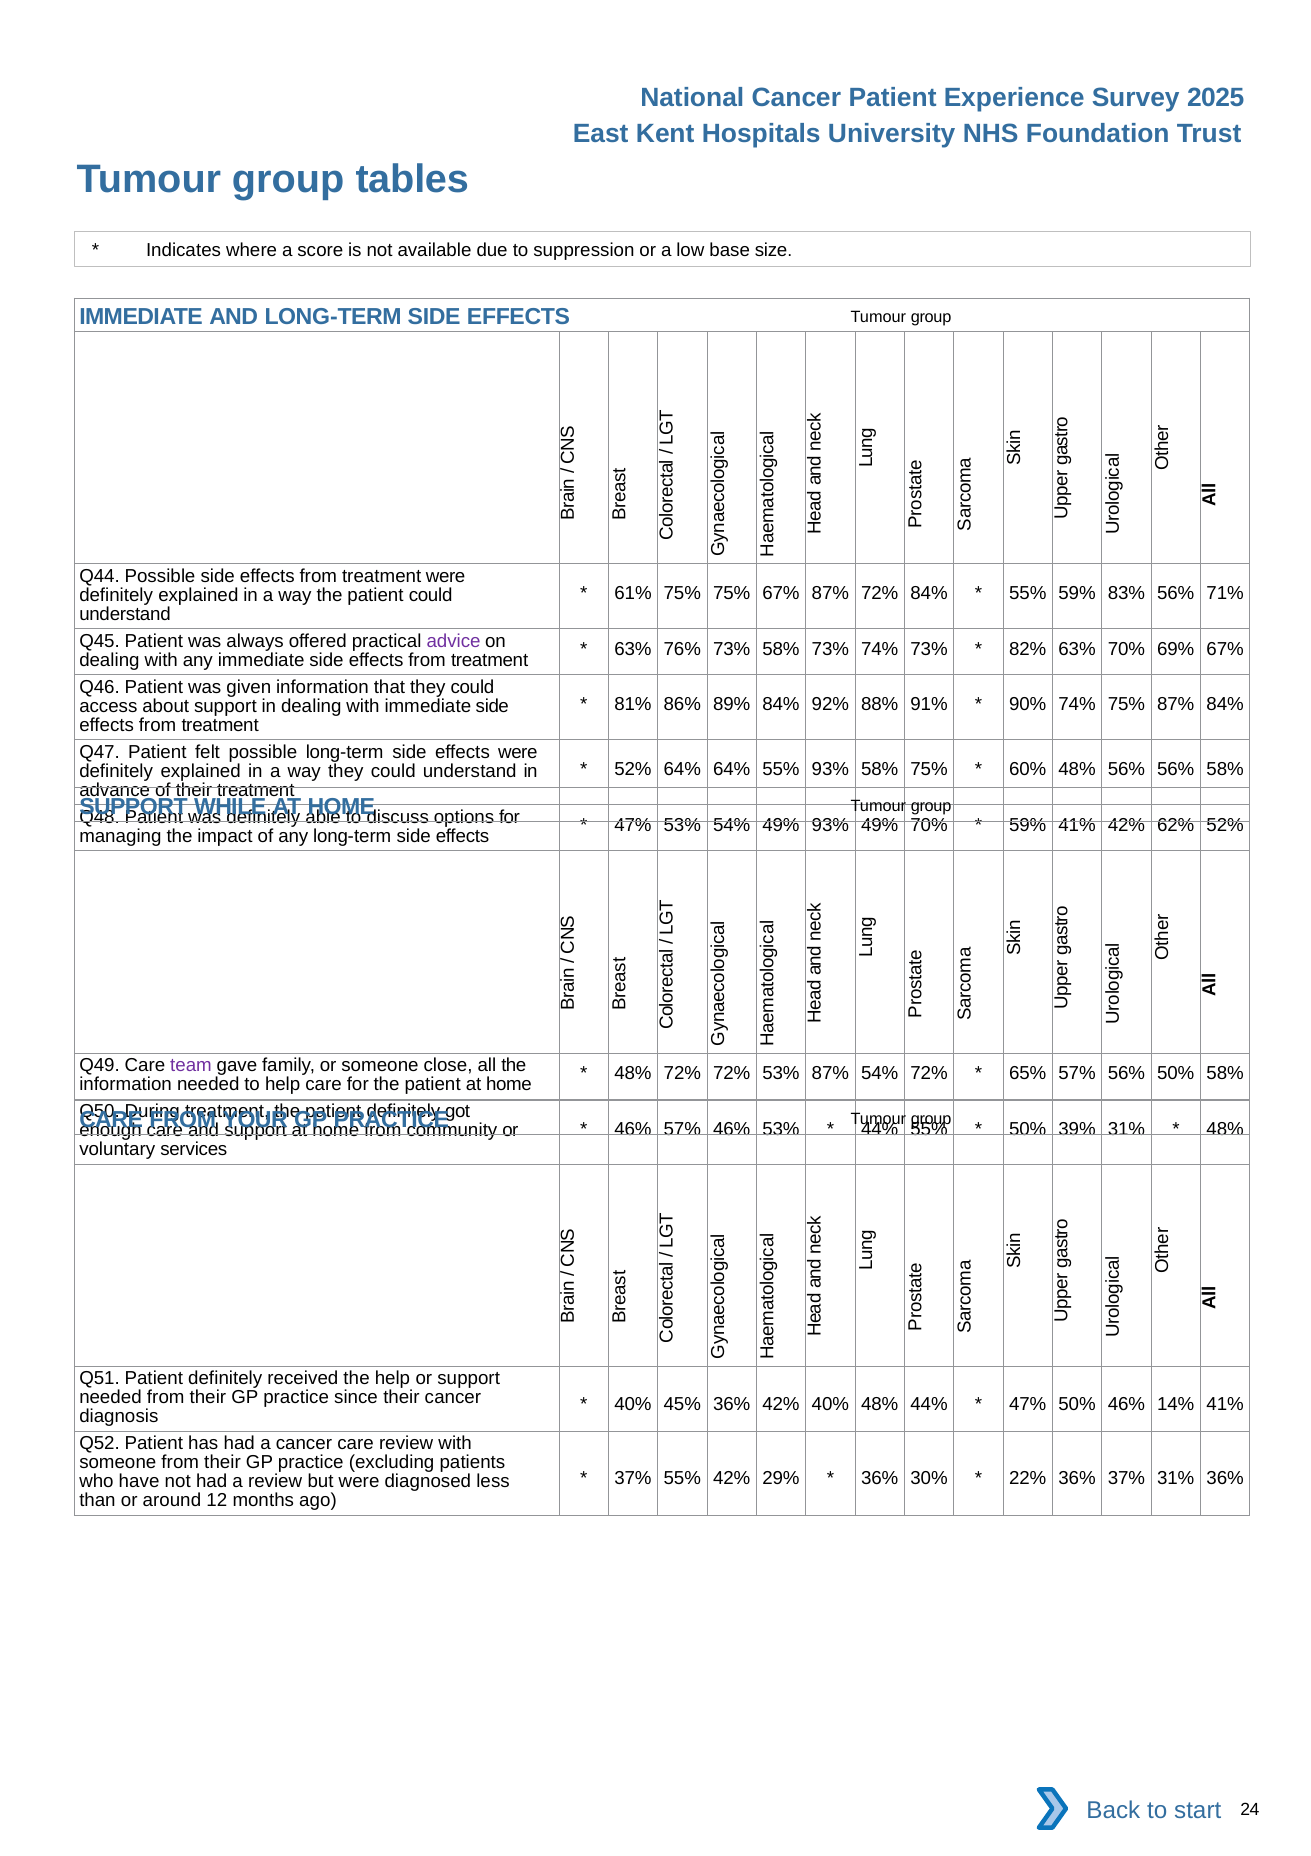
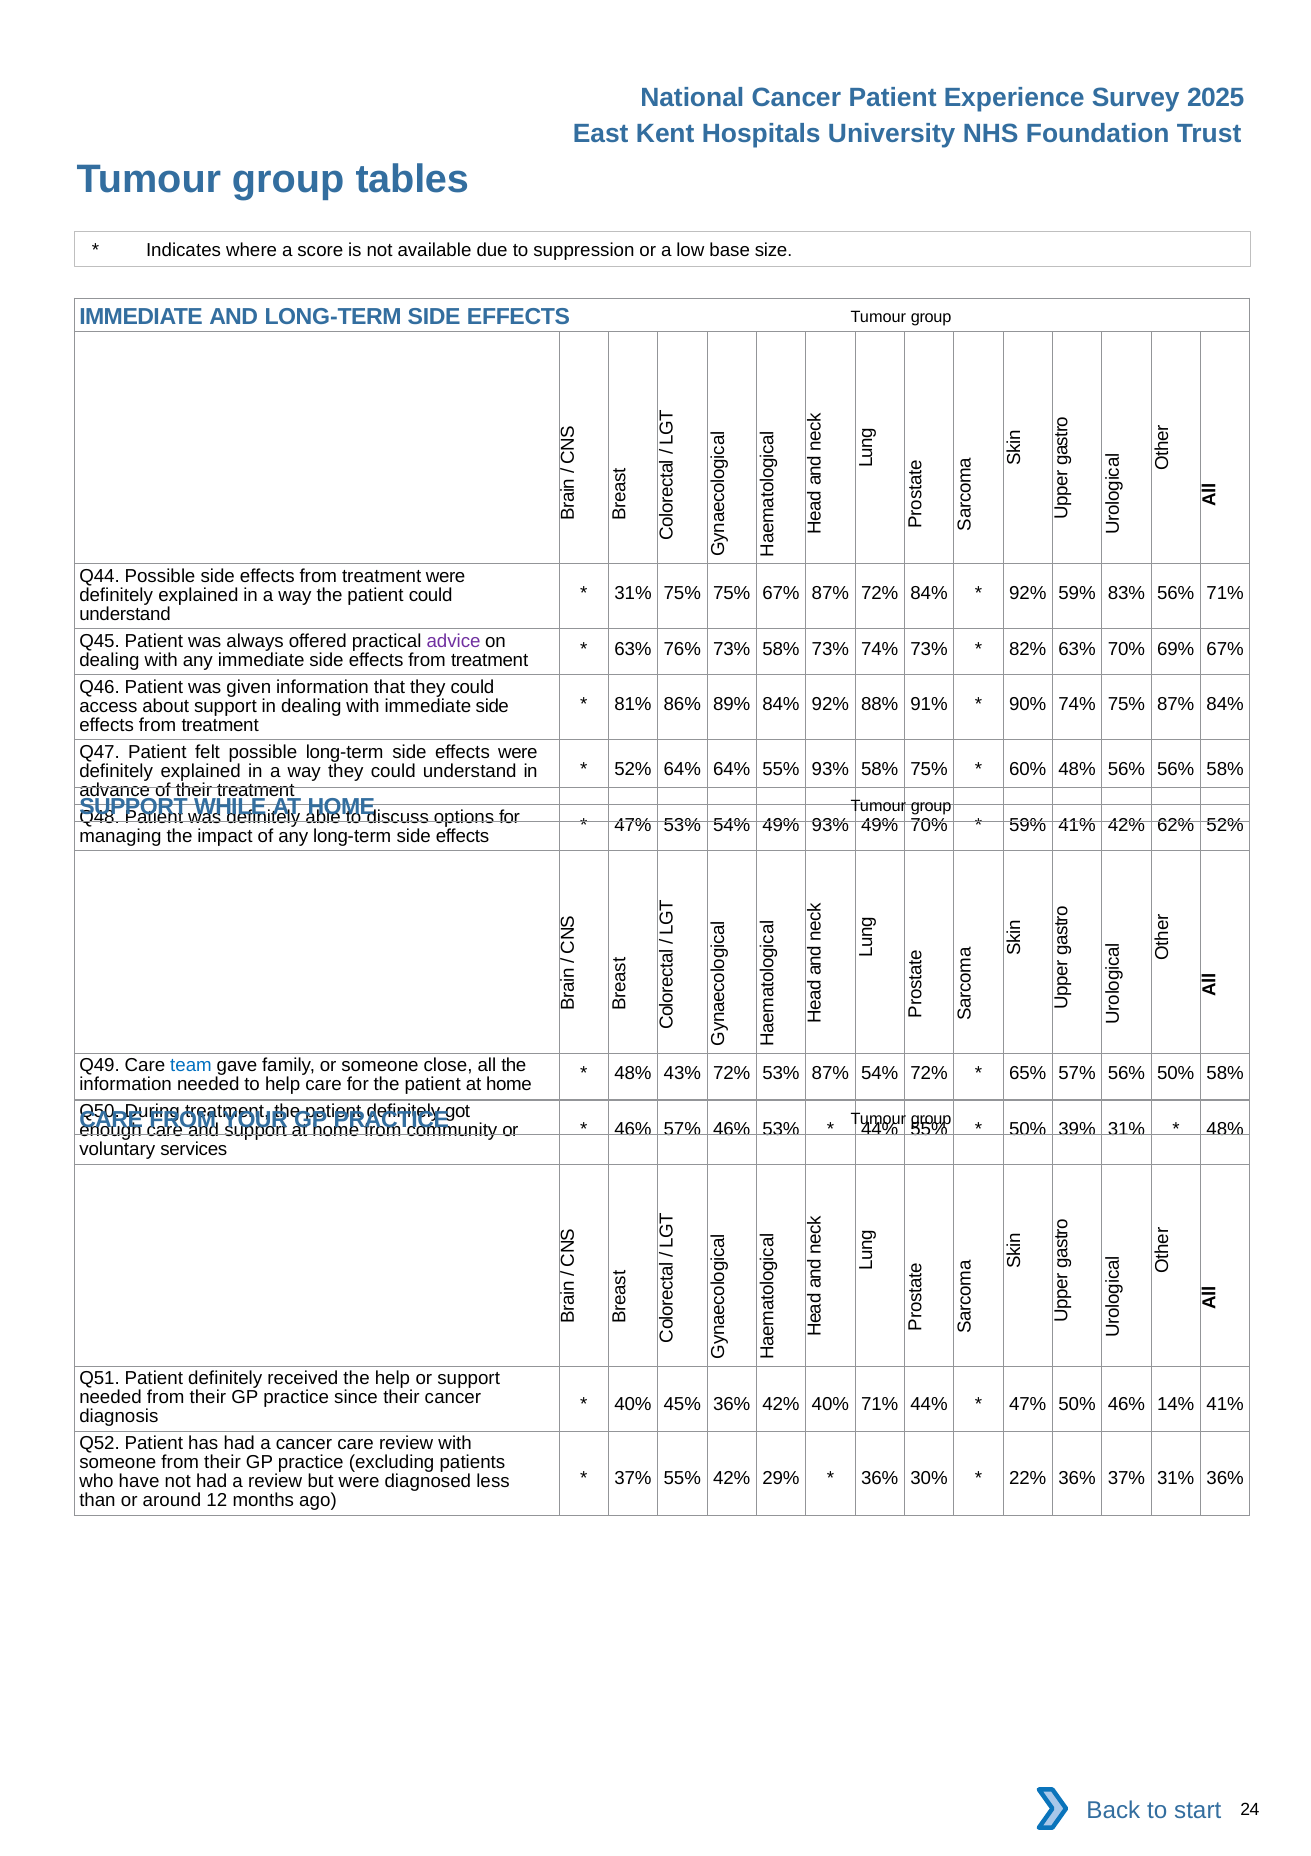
61% at (633, 593): 61% -> 31%
55% at (1028, 593): 55% -> 92%
team colour: purple -> blue
48% 72%: 72% -> 43%
40% 48%: 48% -> 71%
